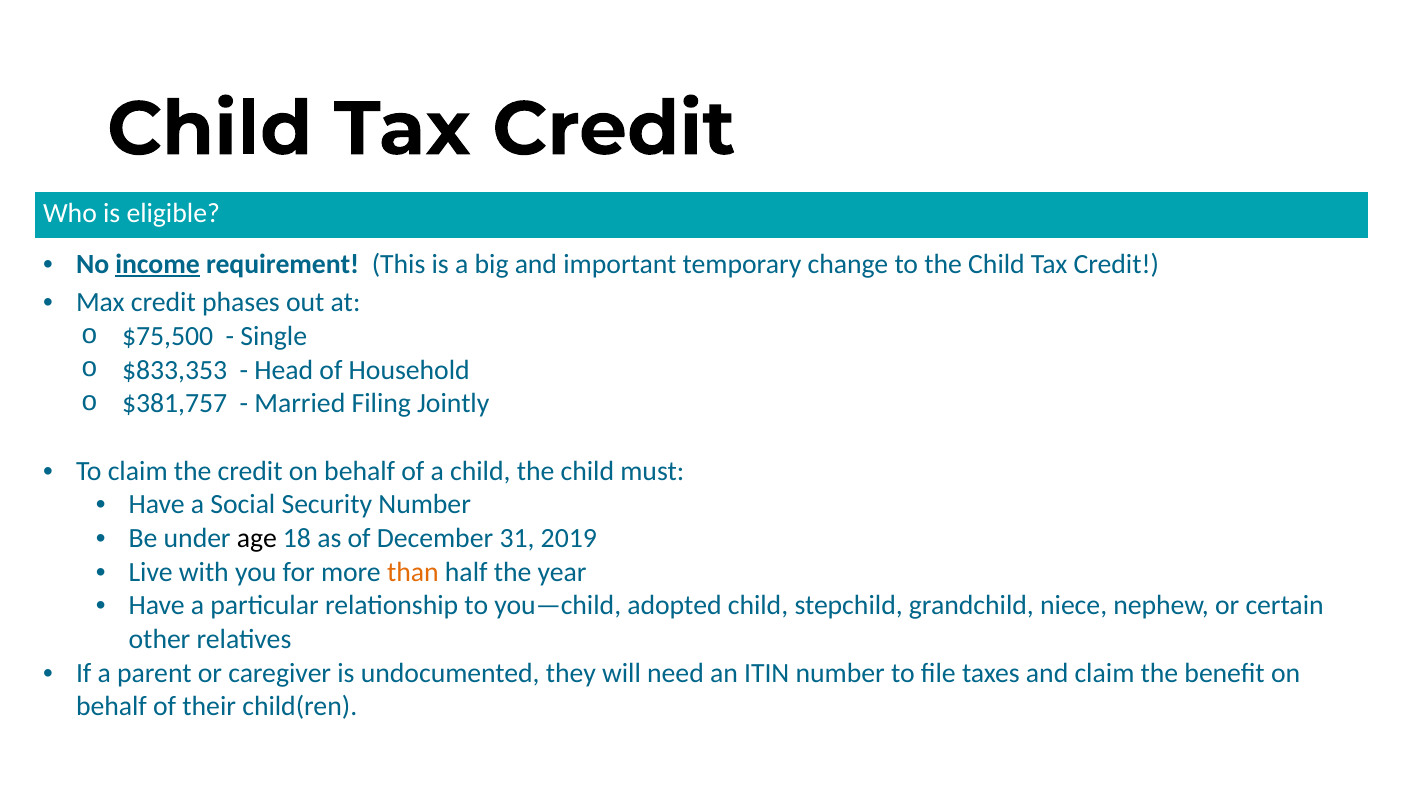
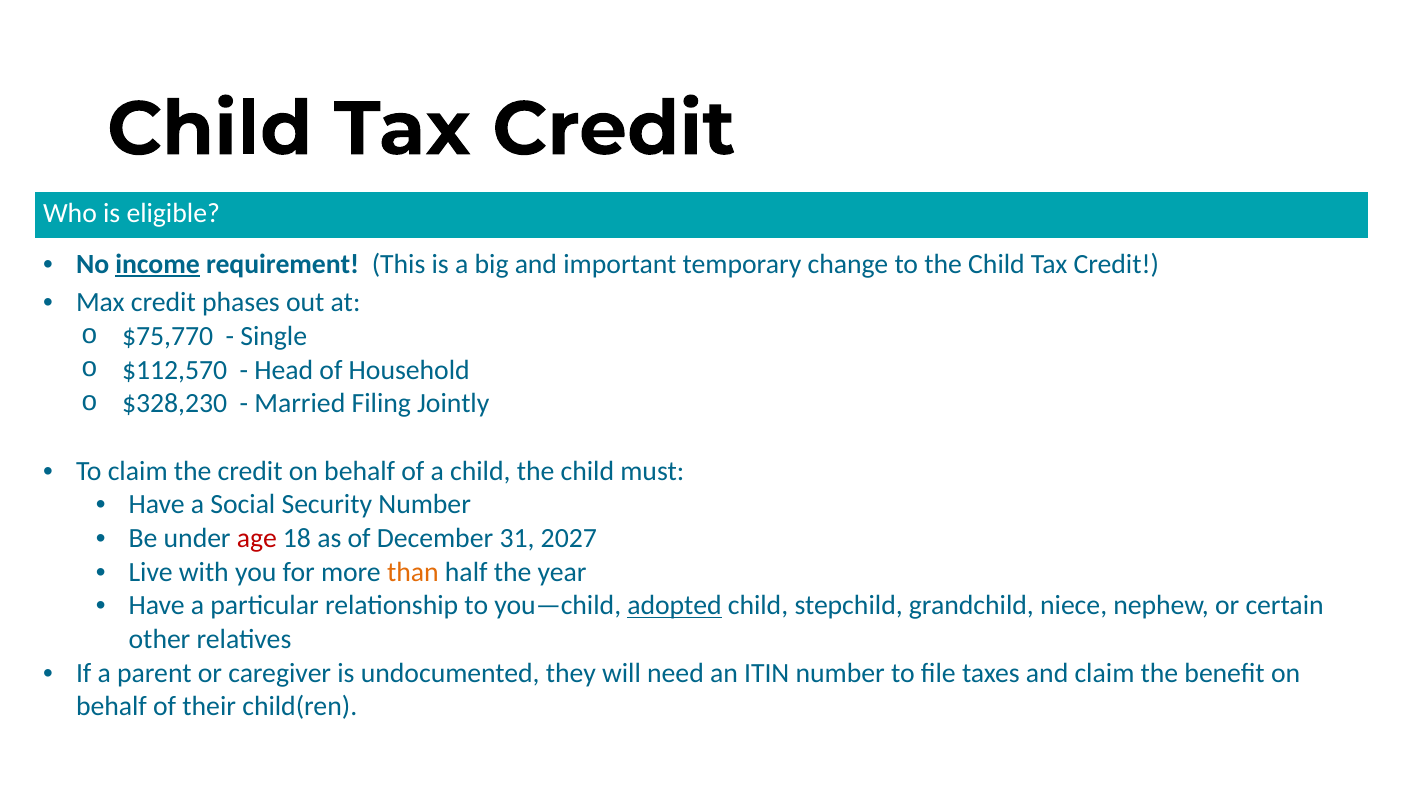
$75,500: $75,500 -> $75,770
$833,353: $833,353 -> $112,570
$381,757: $381,757 -> $328,230
age colour: black -> red
2019: 2019 -> 2027
adopted underline: none -> present
